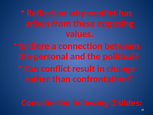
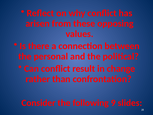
3: 3 -> 9
